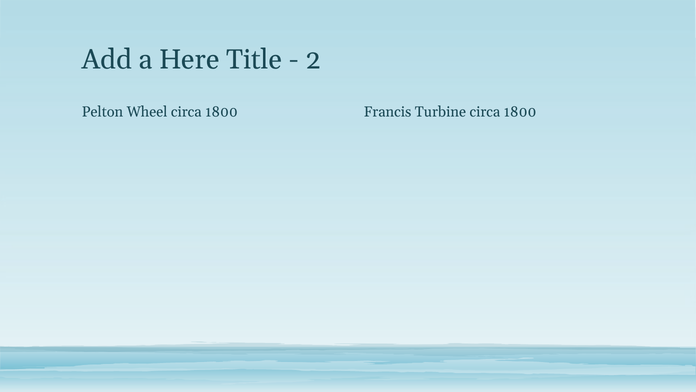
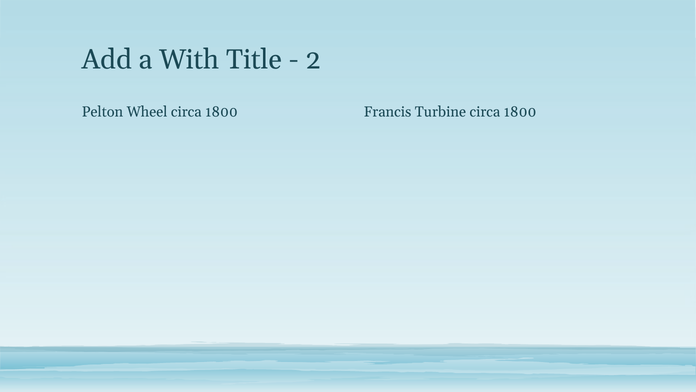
Here: Here -> With
